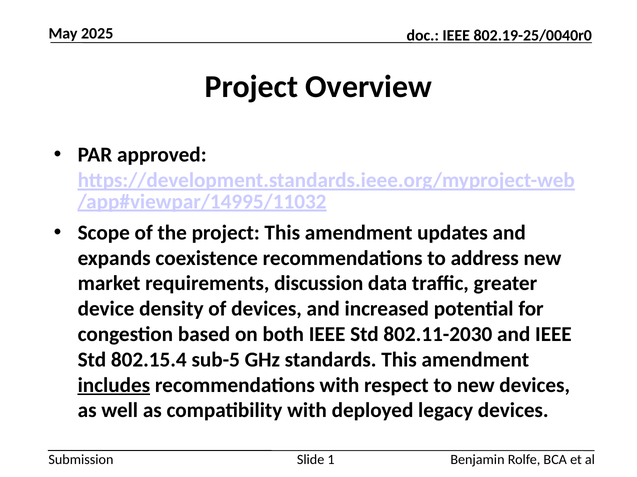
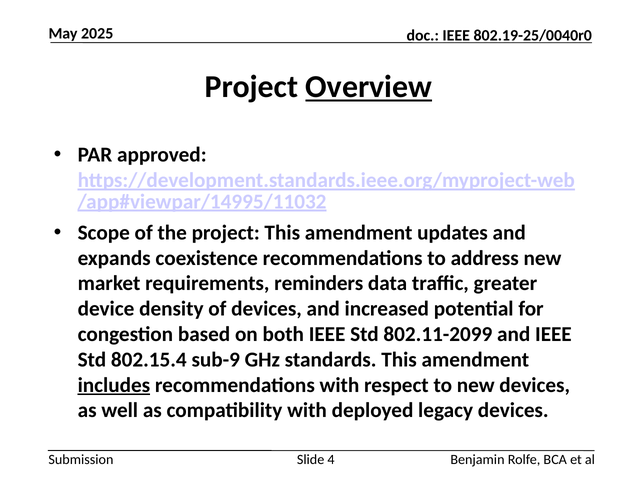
Overview underline: none -> present
discussion: discussion -> reminders
802.11-2030: 802.11-2030 -> 802.11-2099
sub-5: sub-5 -> sub-9
1: 1 -> 4
